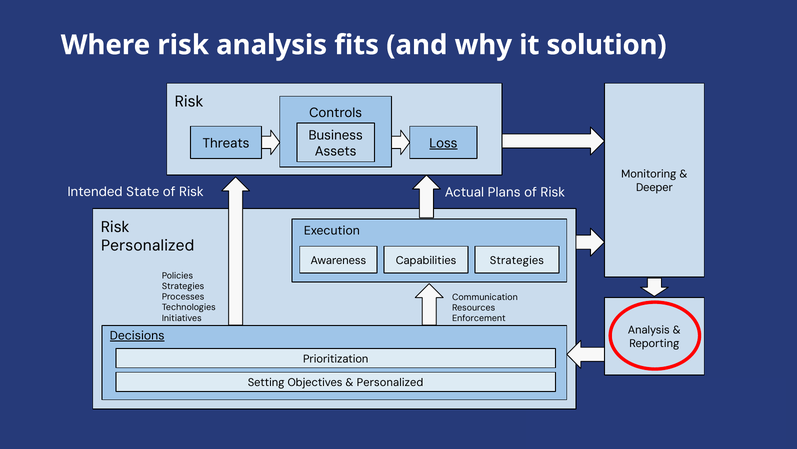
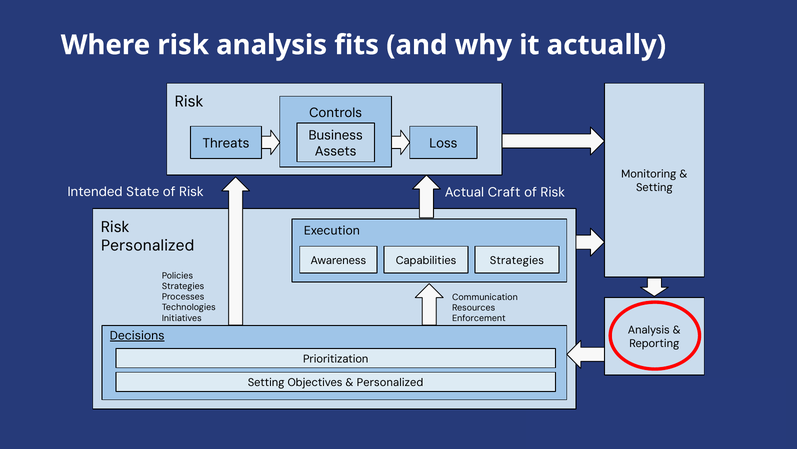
solution: solution -> actually
Loss underline: present -> none
Deeper at (654, 187): Deeper -> Setting
Plans: Plans -> Craft
